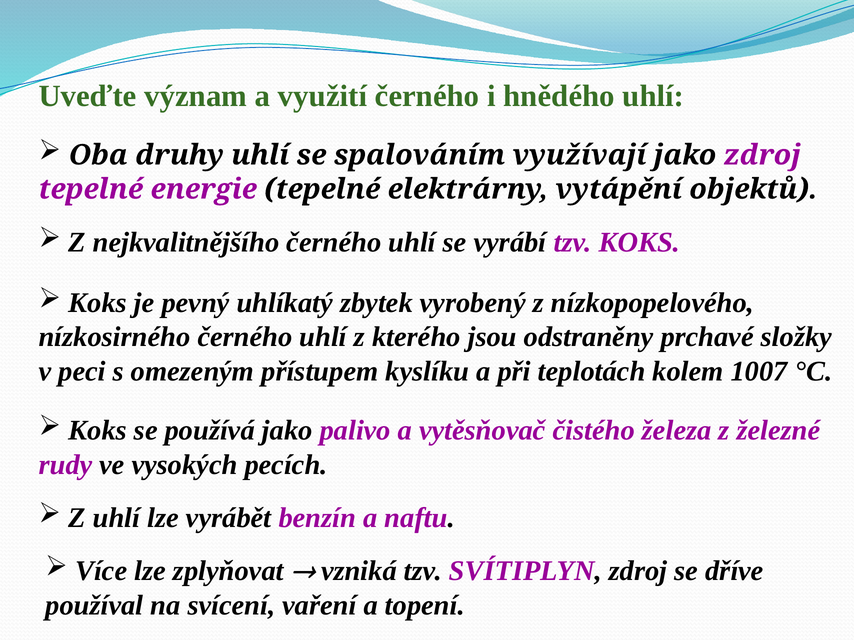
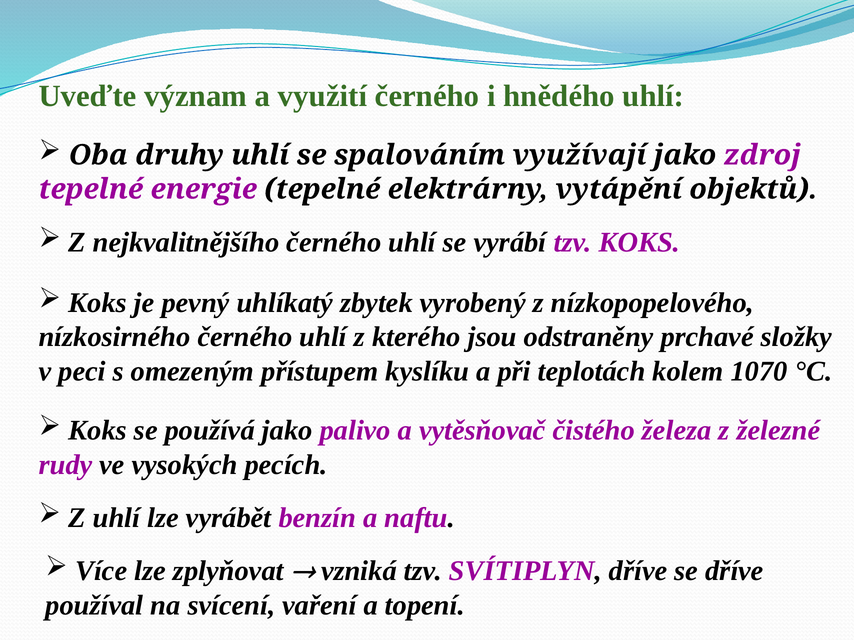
1007: 1007 -> 1070
SVÍTIPLYN zdroj: zdroj -> dříve
